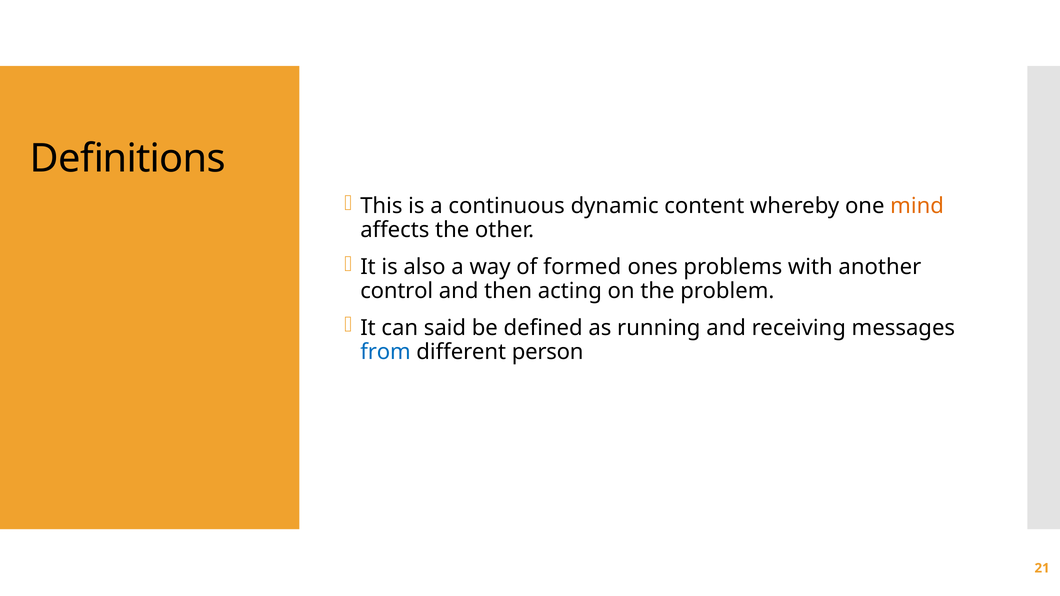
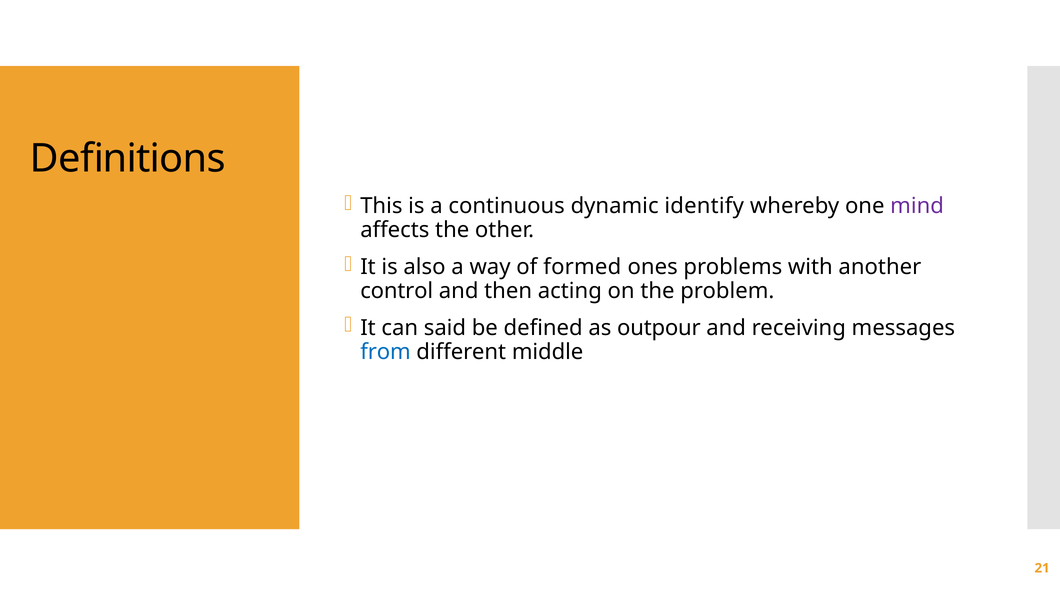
content: content -> identify
mind colour: orange -> purple
running: running -> outpour
person: person -> middle
